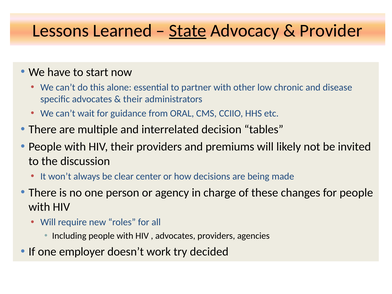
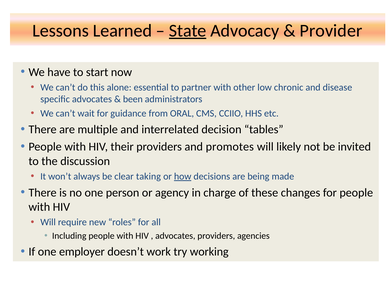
their at (133, 99): their -> been
premiums: premiums -> promotes
center: center -> taking
how underline: none -> present
decided: decided -> working
